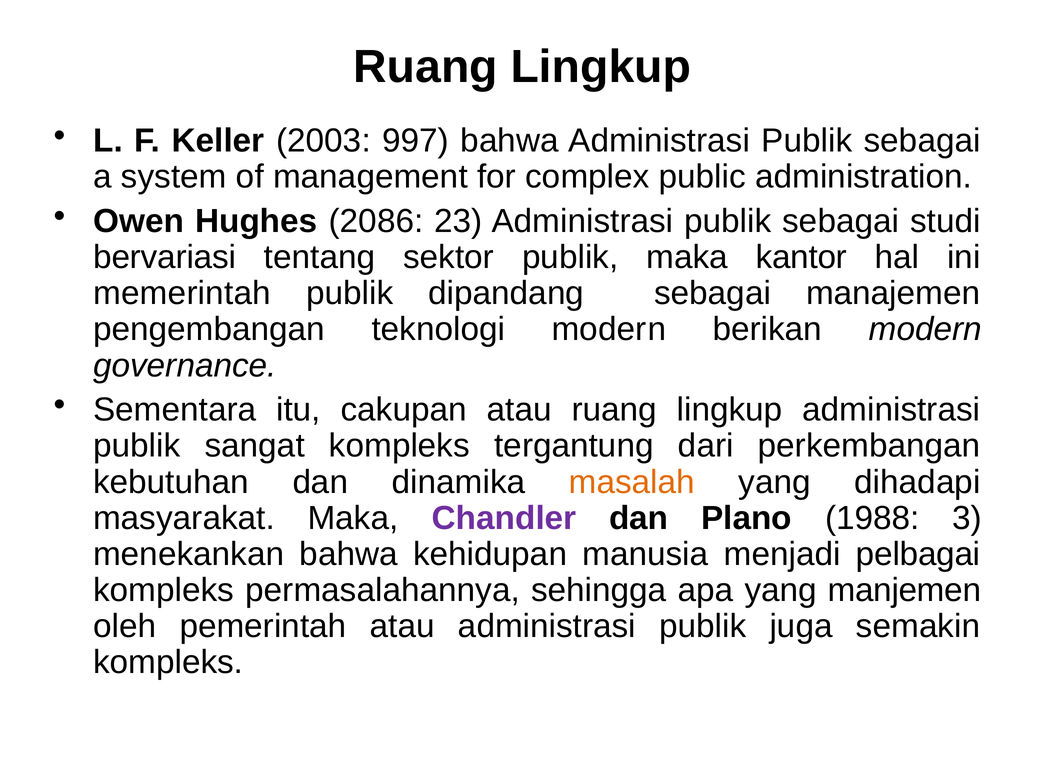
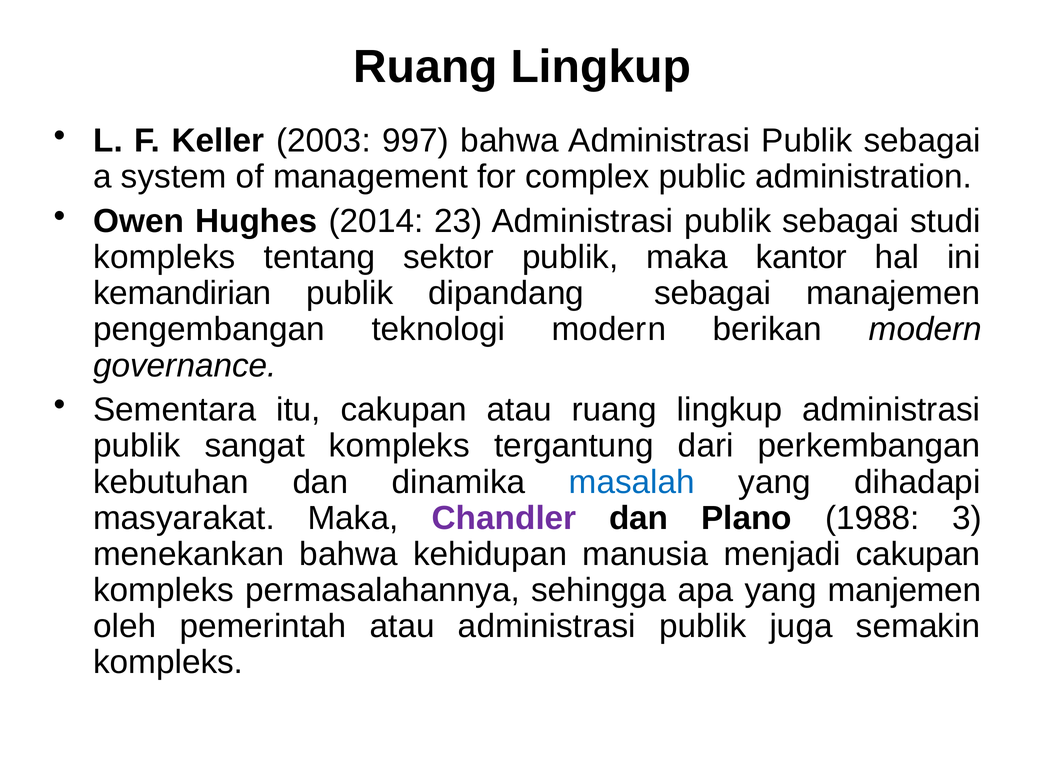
2086: 2086 -> 2014
bervariasi at (165, 257): bervariasi -> kompleks
memerintah: memerintah -> kemandirian
masalah colour: orange -> blue
menjadi pelbagai: pelbagai -> cakupan
